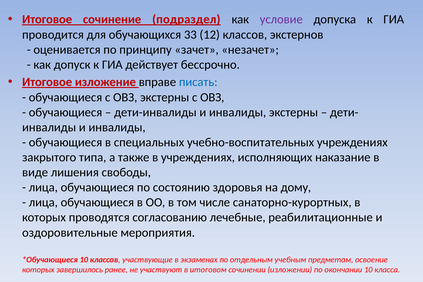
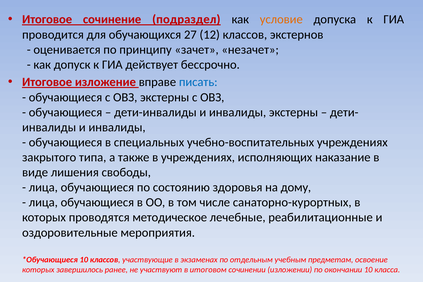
условие colour: purple -> orange
33: 33 -> 27
согласованию: согласованию -> методическое
